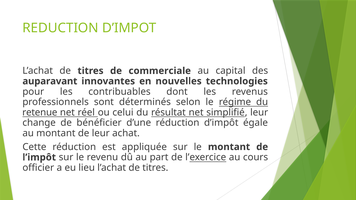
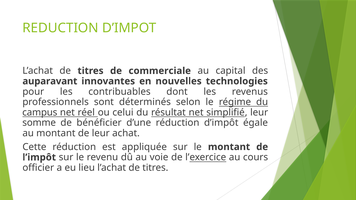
retenue: retenue -> campus
change: change -> somme
part: part -> voie
